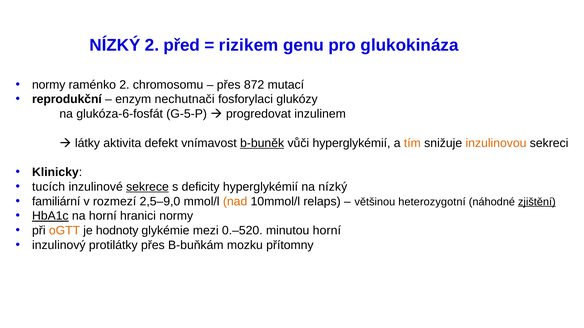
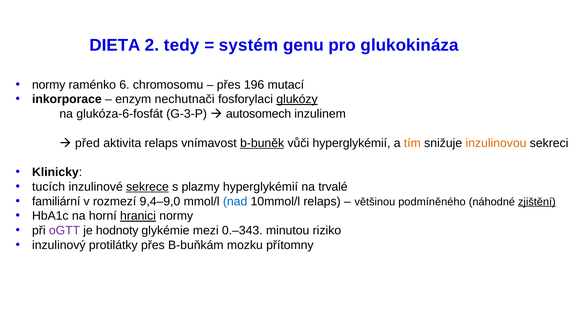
NÍZKÝ at (115, 45): NÍZKÝ -> DIETA
před: před -> tedy
rizikem: rizikem -> systém
raménko 2: 2 -> 6
872: 872 -> 196
reprodukční: reprodukční -> inkorporace
glukózy underline: none -> present
G-5-P: G-5-P -> G-3-P
progredovat: progredovat -> autosomech
látky: látky -> před
aktivita defekt: defekt -> relaps
deficity: deficity -> plazmy
na nízký: nízký -> trvalé
2,5–9,0: 2,5–9,0 -> 9,4–9,0
nad colour: orange -> blue
heterozygotní: heterozygotní -> podmíněného
HbA1c underline: present -> none
hranici underline: none -> present
oGTT colour: orange -> purple
0.–520: 0.–520 -> 0.–343
minutou horní: horní -> riziko
